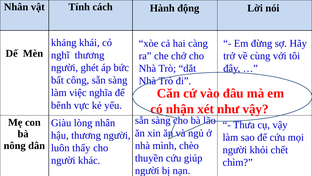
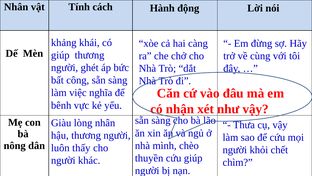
nghĩ at (60, 55): nghĩ -> giúp
